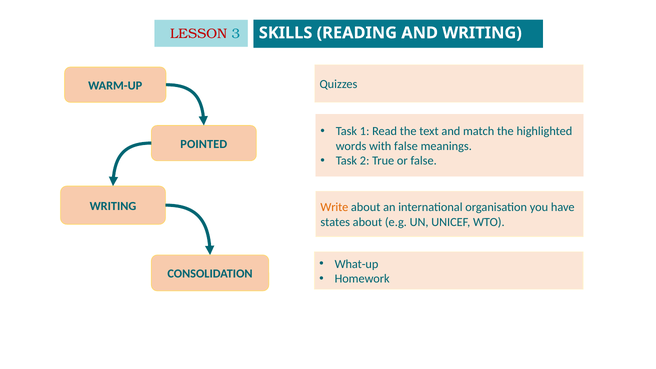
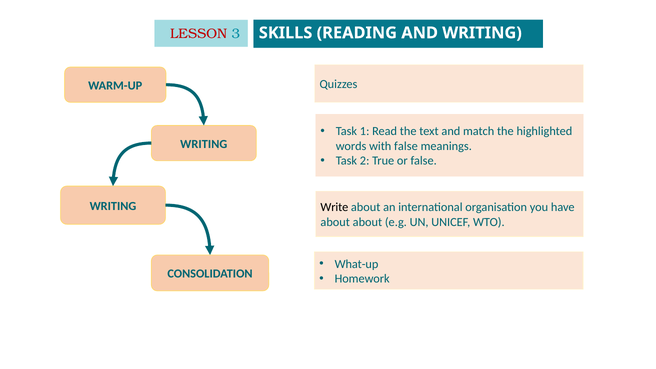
POINTED at (204, 144): POINTED -> WRITING
Write colour: orange -> black
states at (335, 222): states -> about
